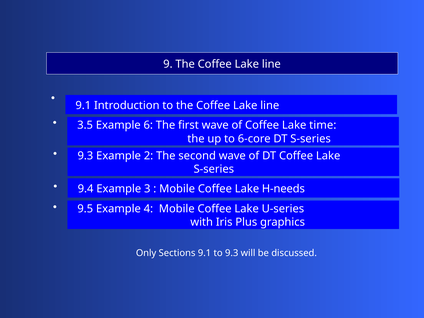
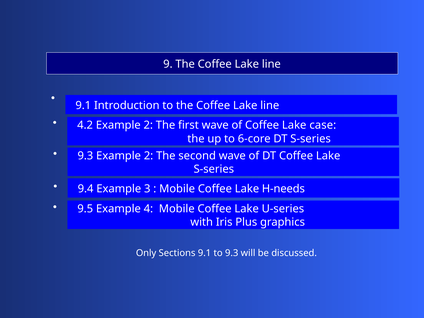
3.5: 3.5 -> 4.2
6 at (148, 125): 6 -> 2
time: time -> case
